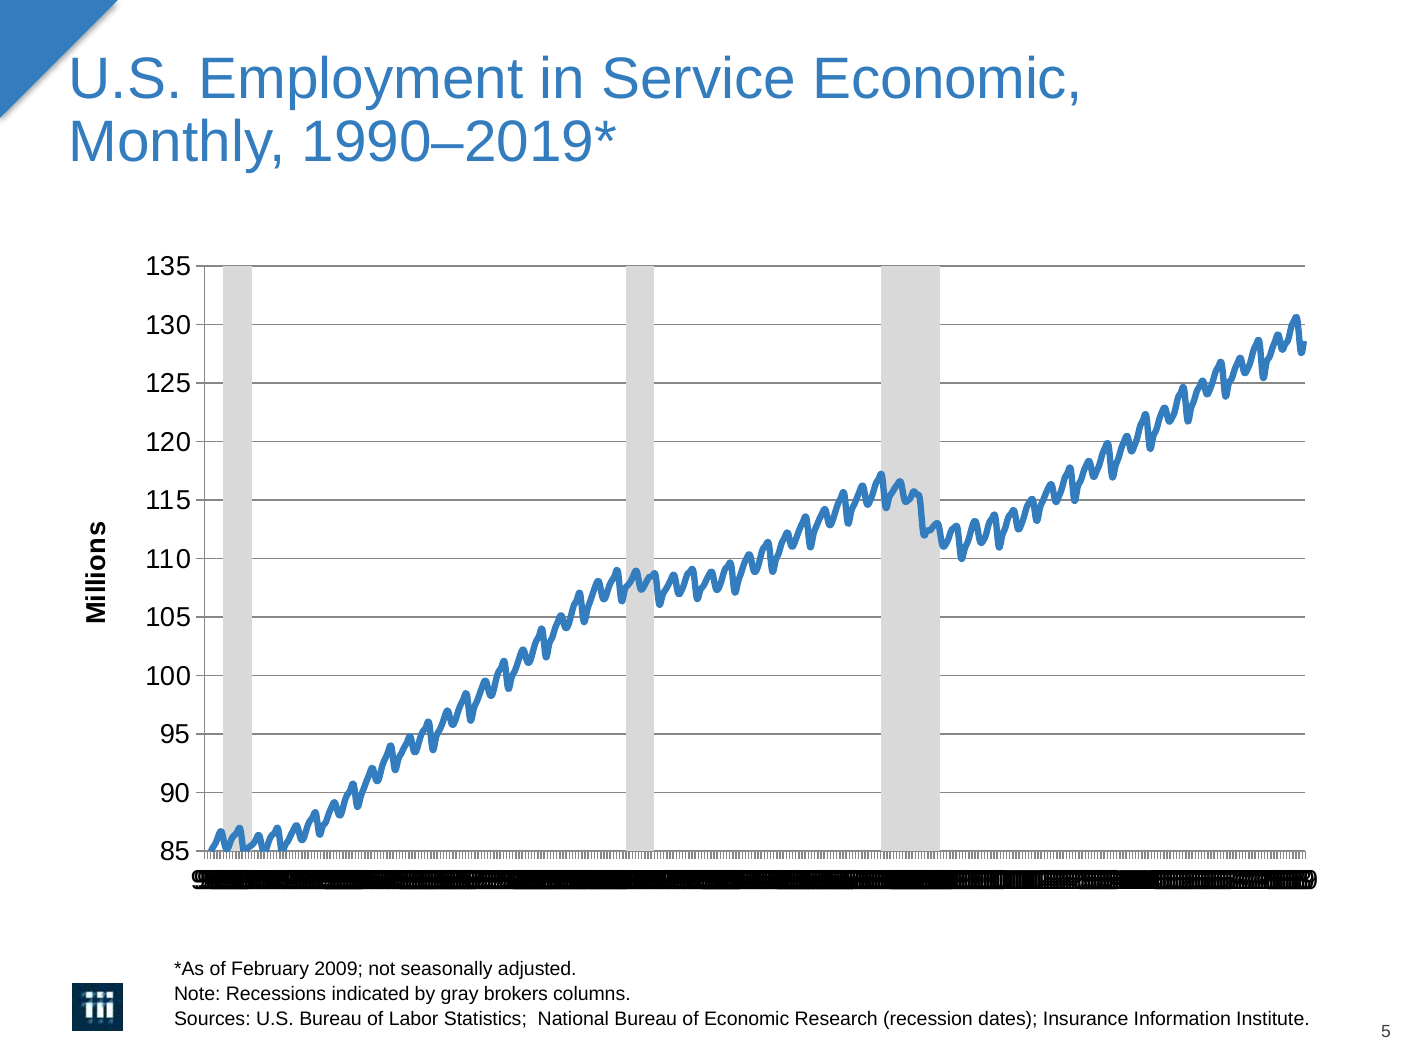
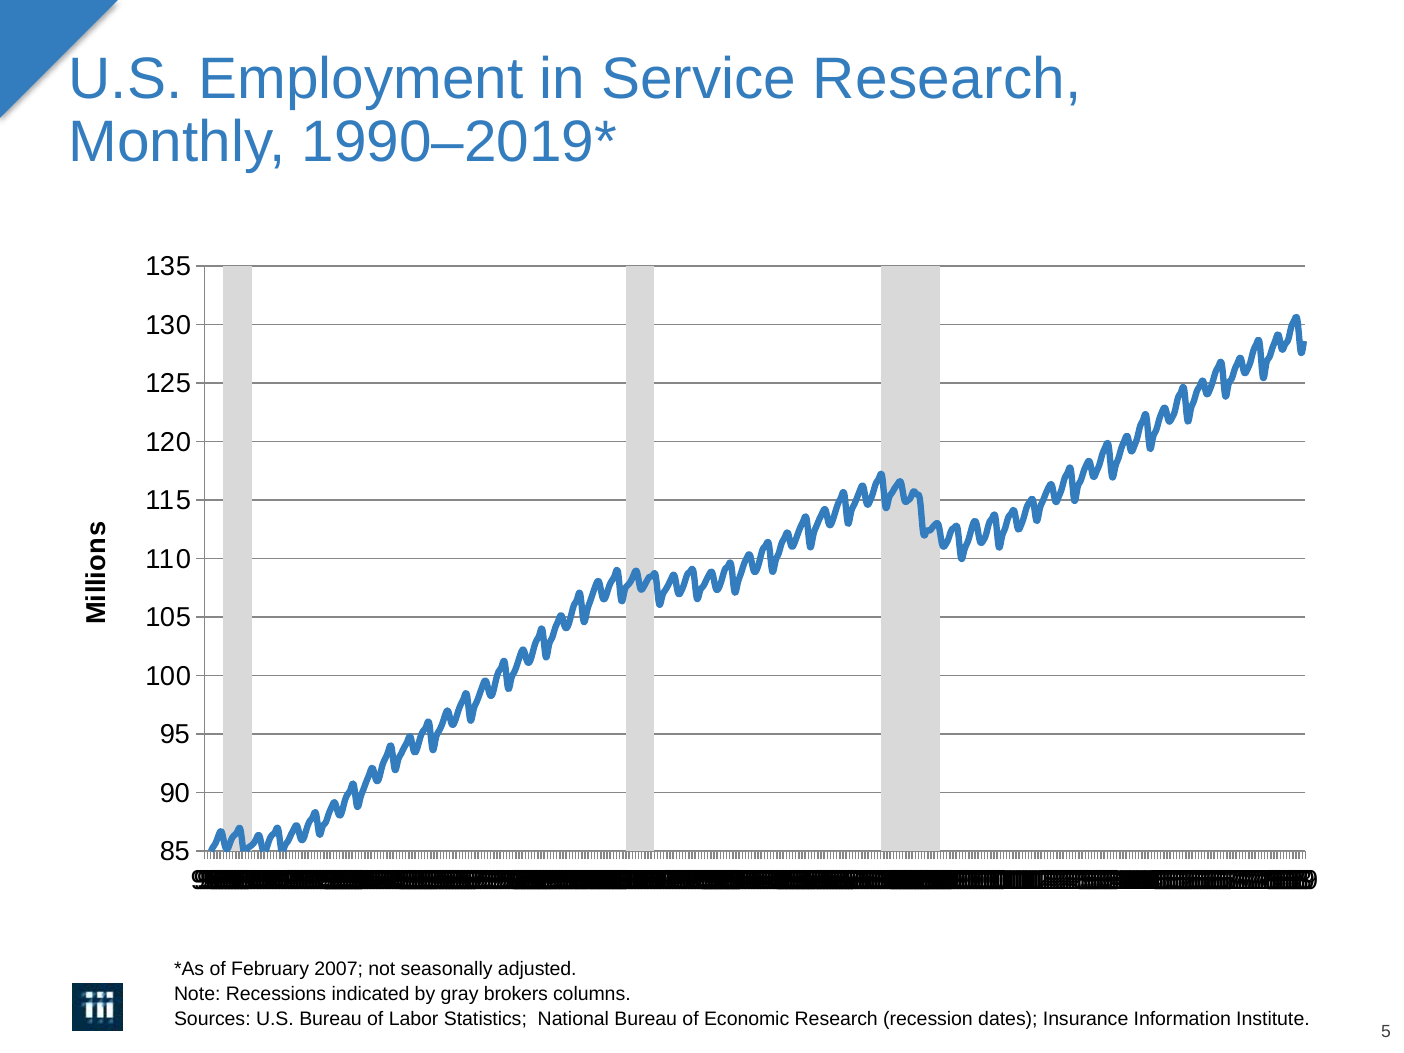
Service Economic: Economic -> Research
2009: 2009 -> 2007
